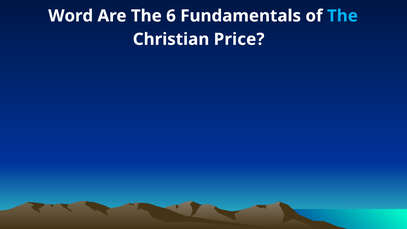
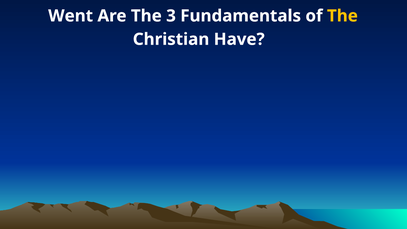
Word: Word -> Went
6: 6 -> 3
The at (342, 16) colour: light blue -> yellow
Price: Price -> Have
